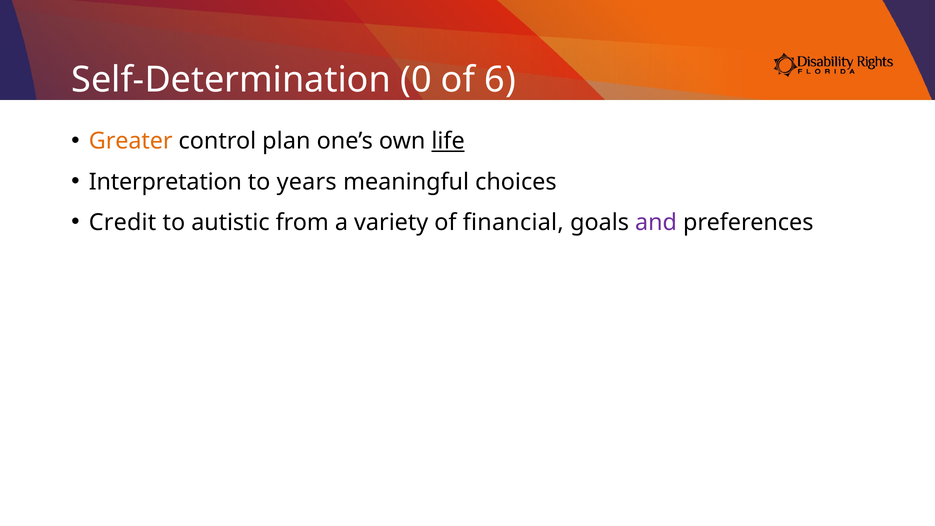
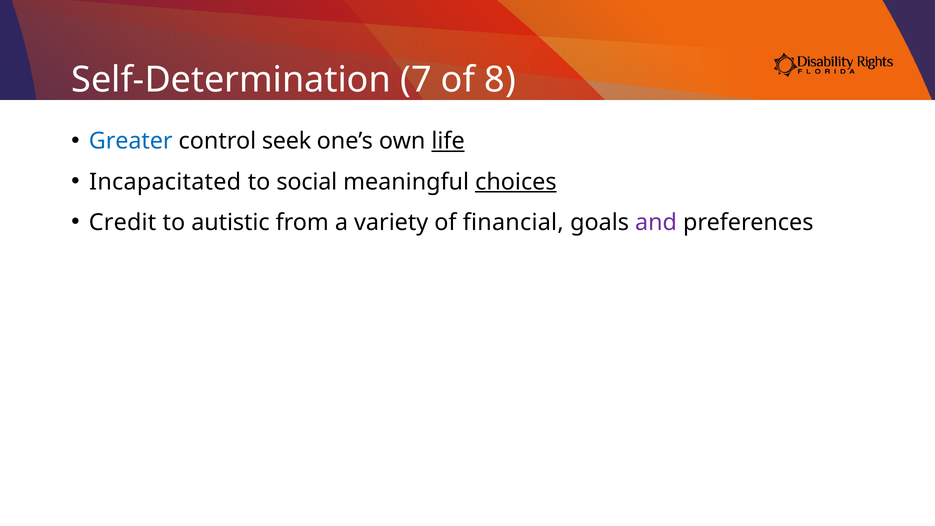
0: 0 -> 7
6: 6 -> 8
Greater colour: orange -> blue
plan: plan -> seek
Interpretation: Interpretation -> Incapacitated
years: years -> social
choices underline: none -> present
